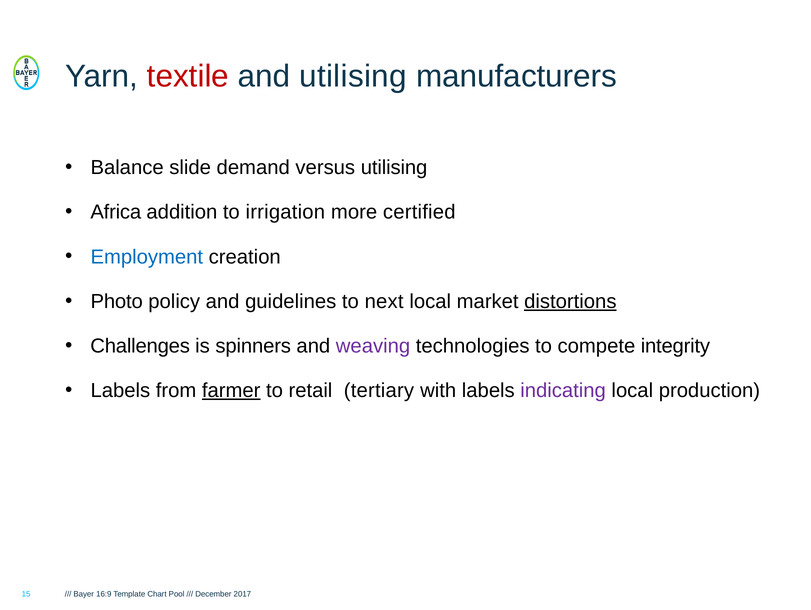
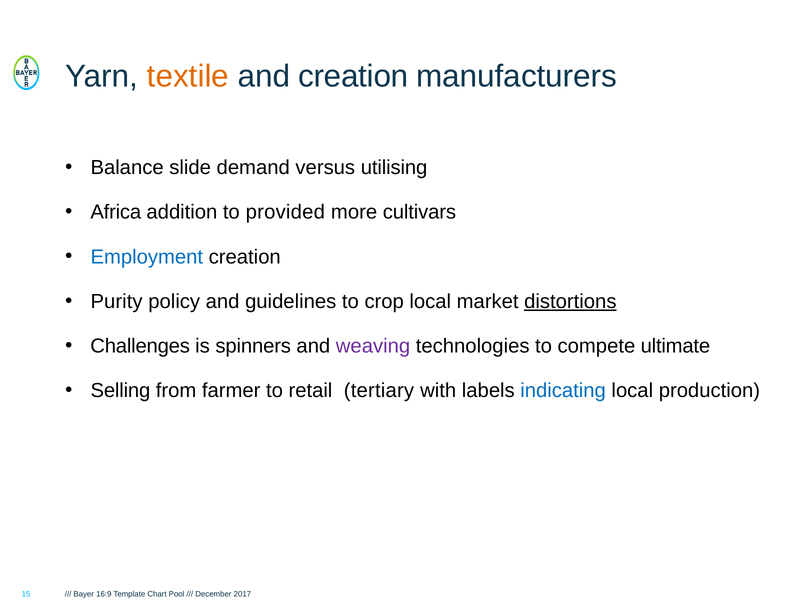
textile colour: red -> orange
and utilising: utilising -> creation
irrigation: irrigation -> provided
certified: certified -> cultivars
Photo: Photo -> Purity
next: next -> crop
integrity: integrity -> ultimate
Labels at (120, 391): Labels -> Selling
farmer underline: present -> none
indicating colour: purple -> blue
